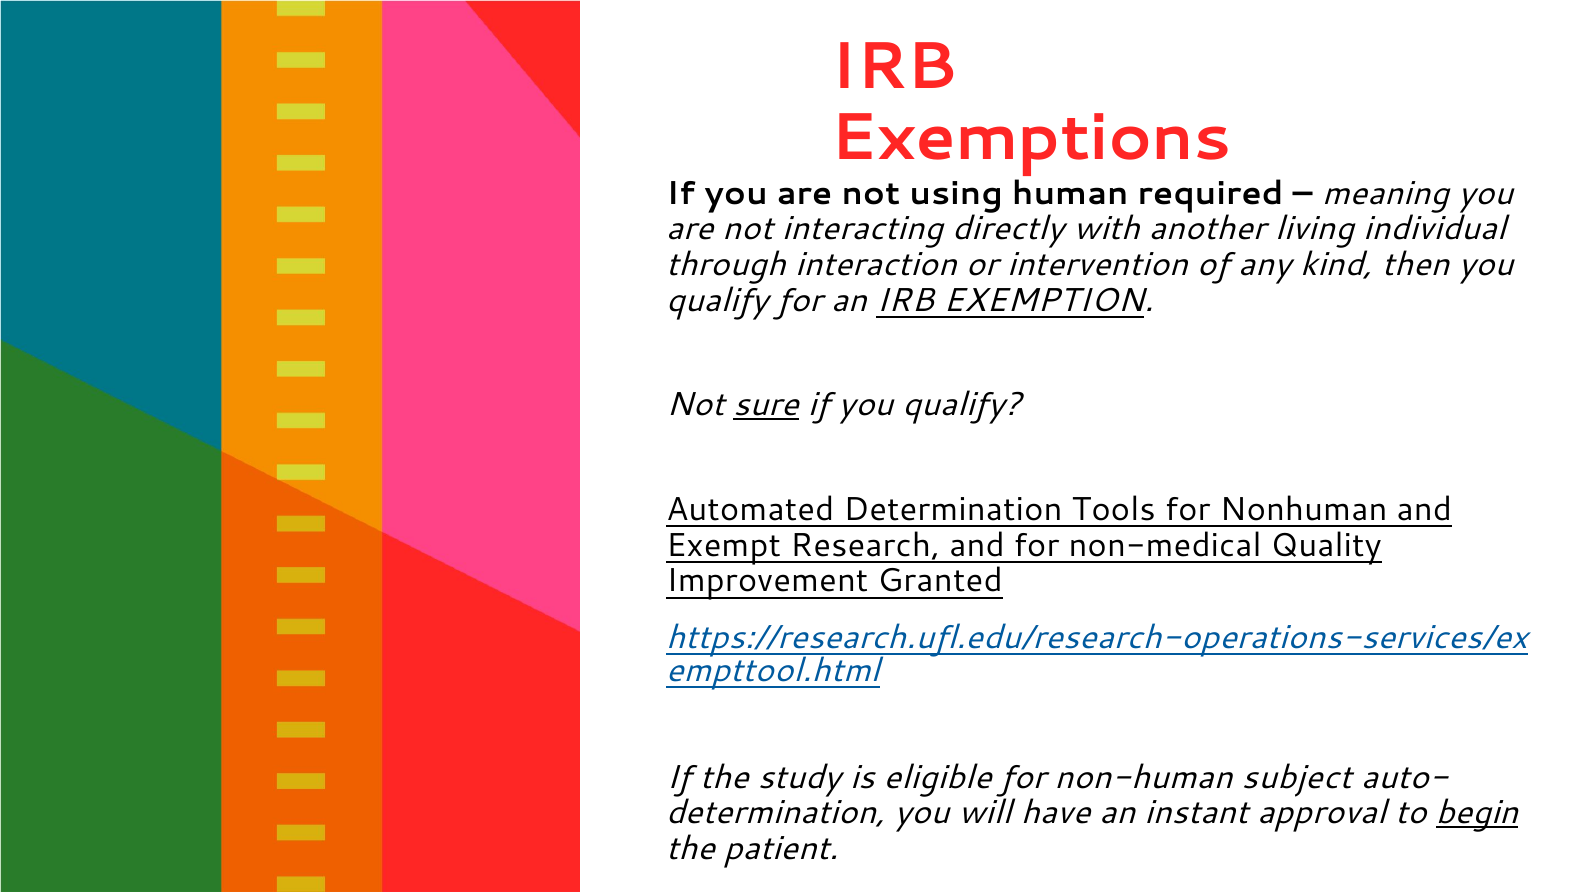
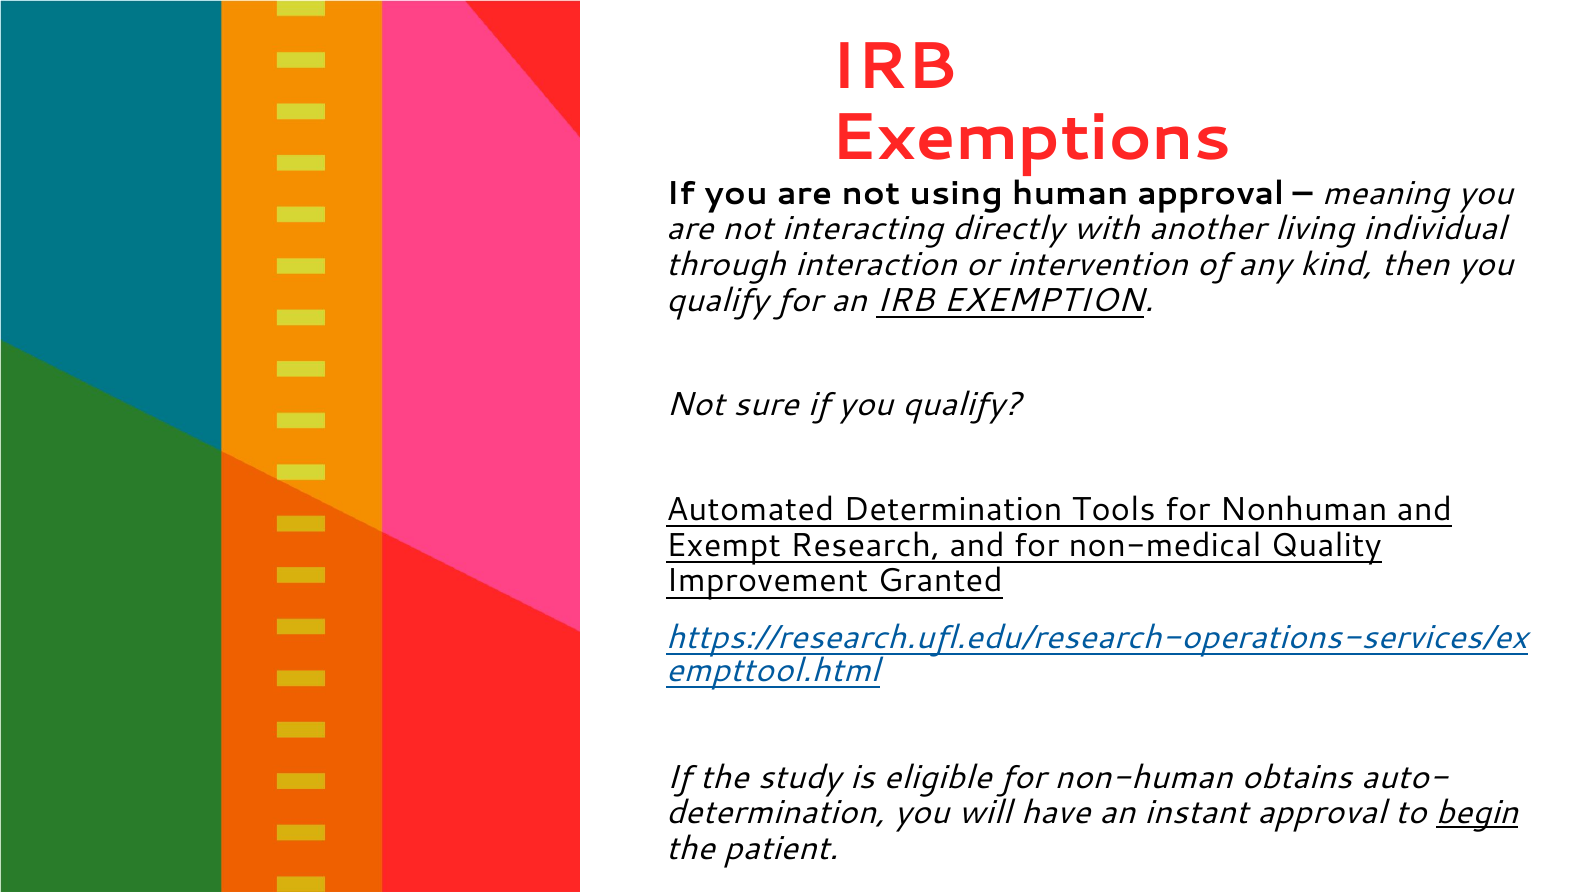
human required: required -> approval
sure underline: present -> none
subject: subject -> obtains
